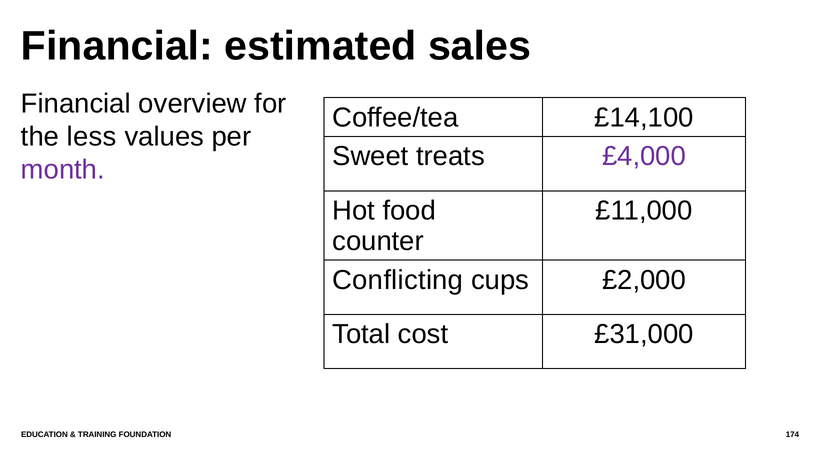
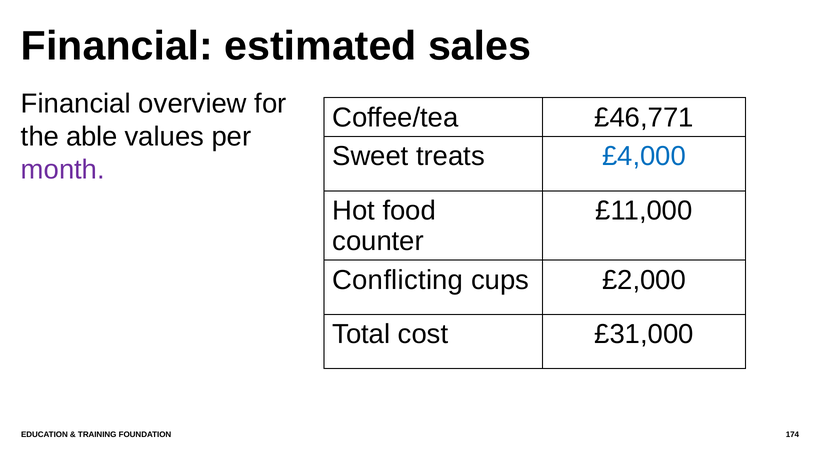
£14,100: £14,100 -> £46,771
less: less -> able
£4,000 colour: purple -> blue
